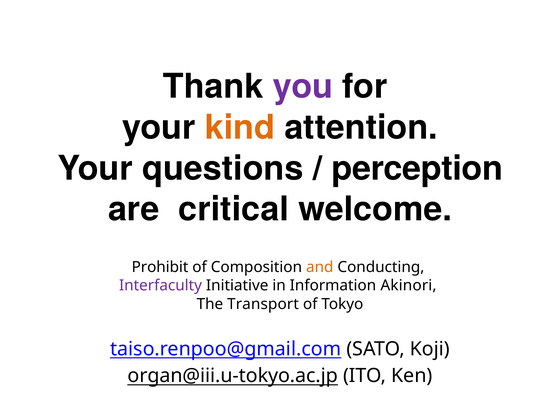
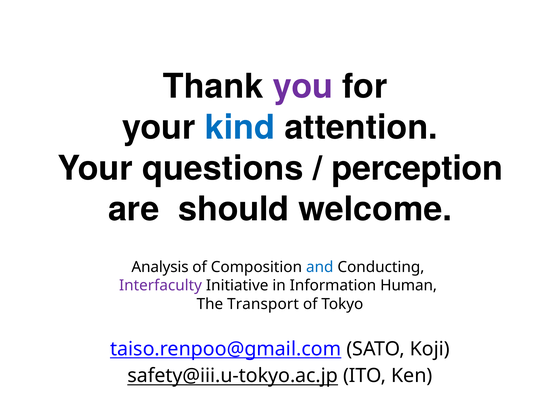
kind colour: orange -> blue
critical: critical -> should
Prohibit: Prohibit -> Analysis
and colour: orange -> blue
Akinori: Akinori -> Human
organ@iii.u-tokyo.ac.jp: organ@iii.u-tokyo.ac.jp -> safety@iii.u-tokyo.ac.jp
